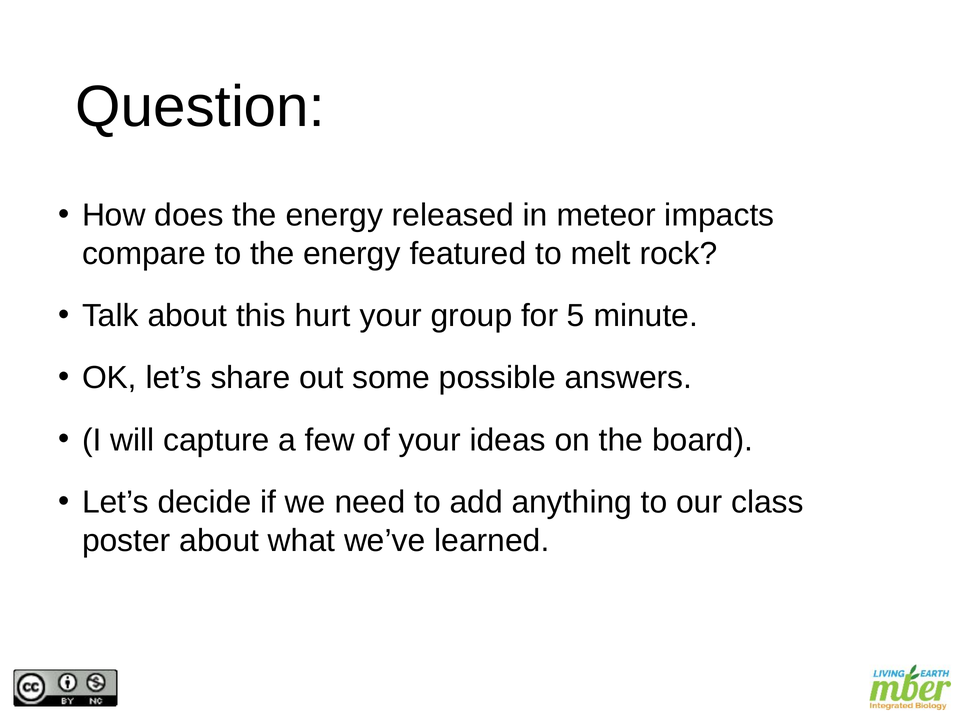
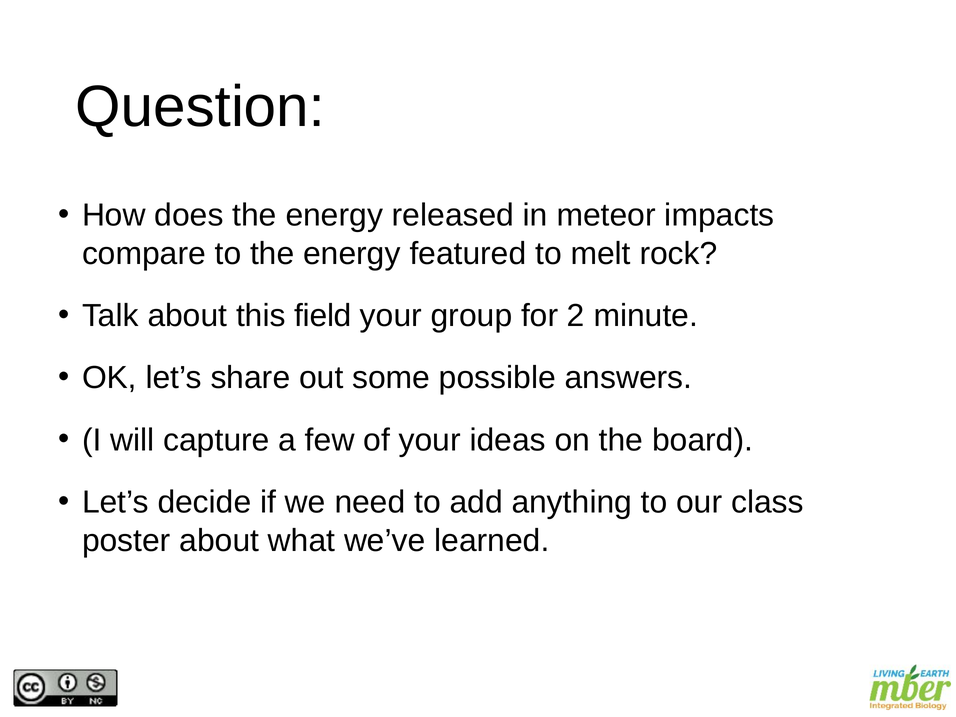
hurt: hurt -> field
5: 5 -> 2
